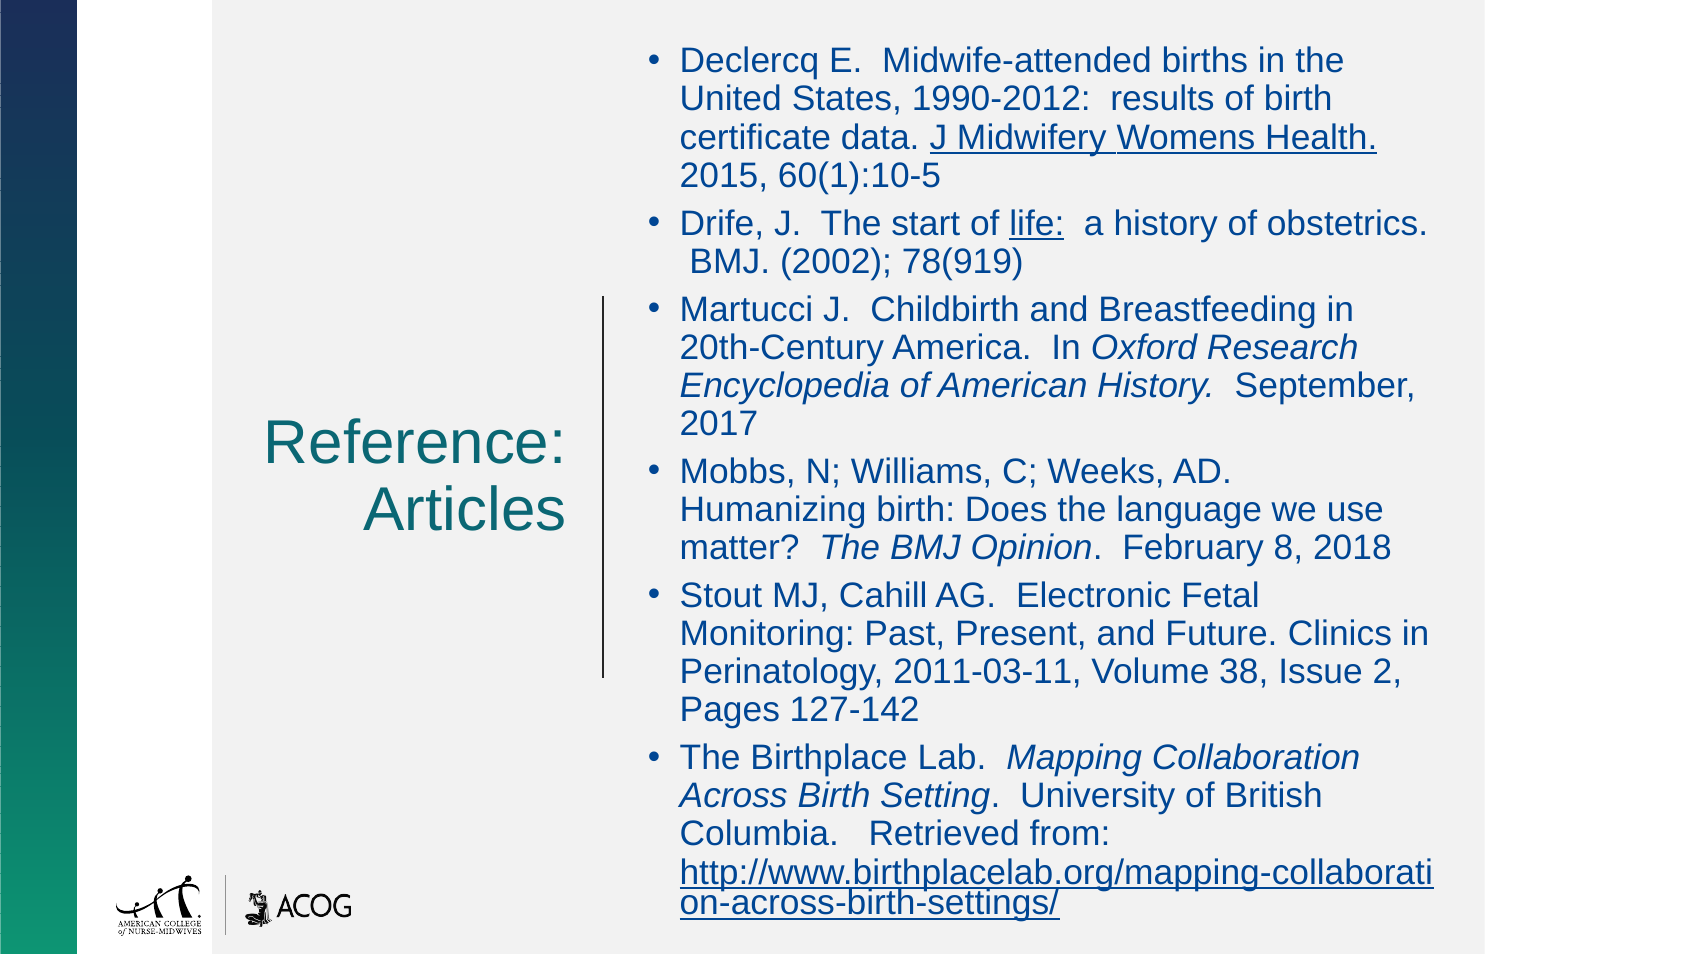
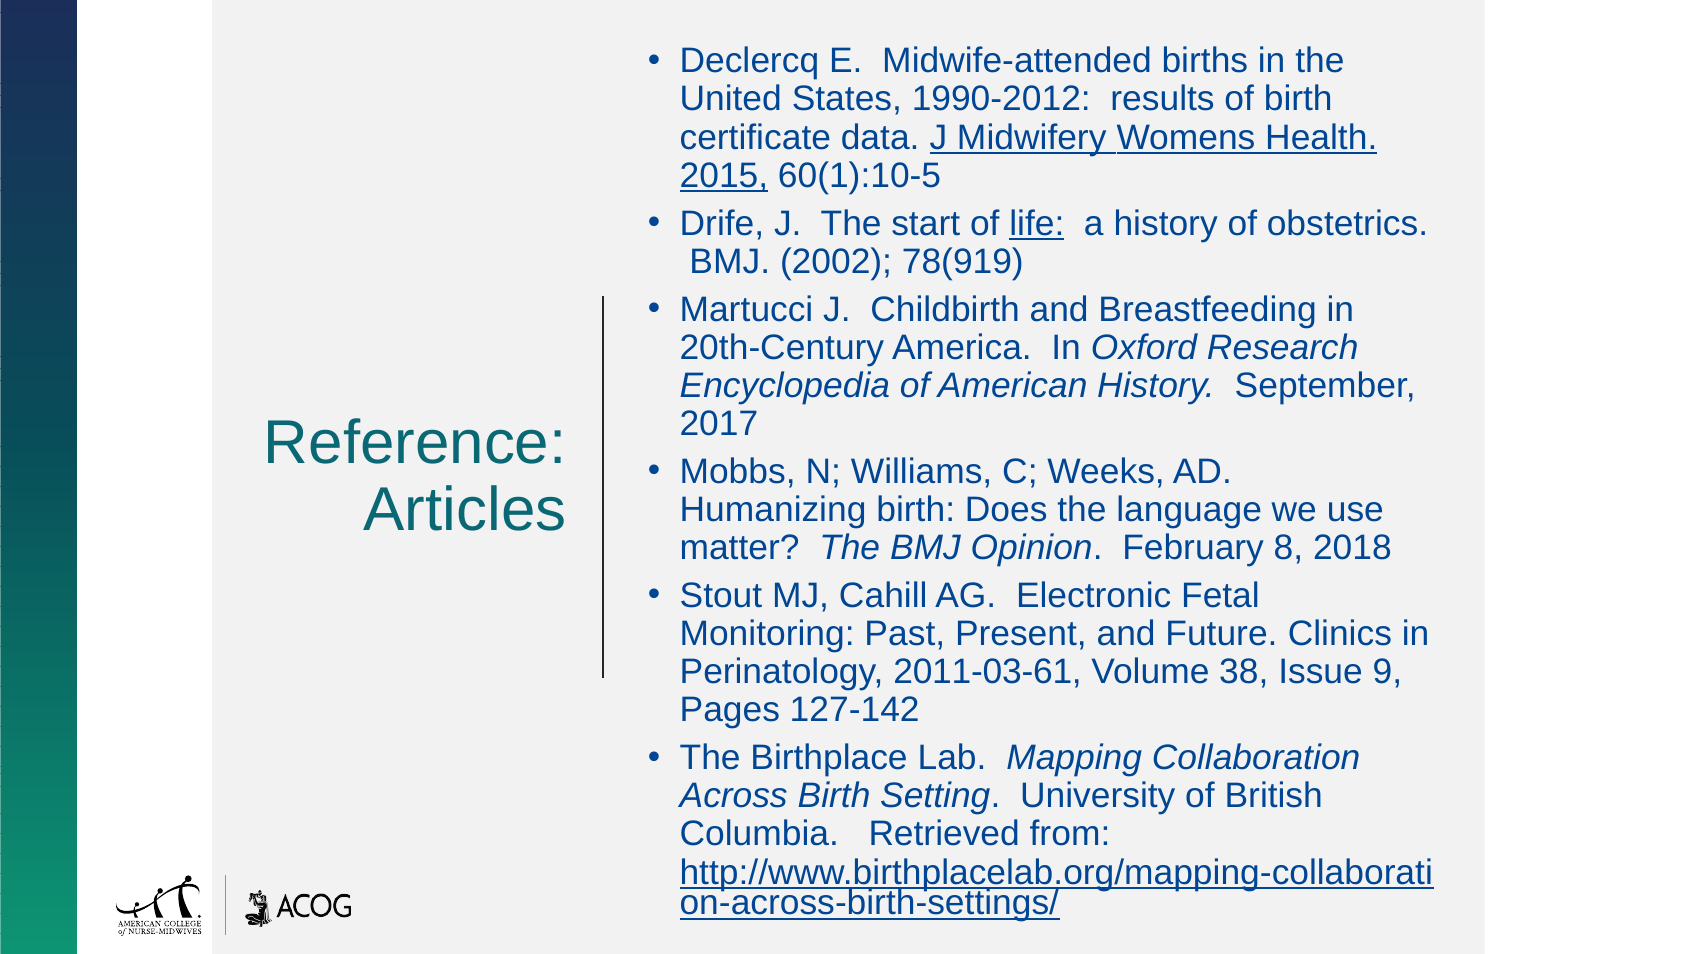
2015 underline: none -> present
2011-03-11: 2011-03-11 -> 2011-03-61
2: 2 -> 9
